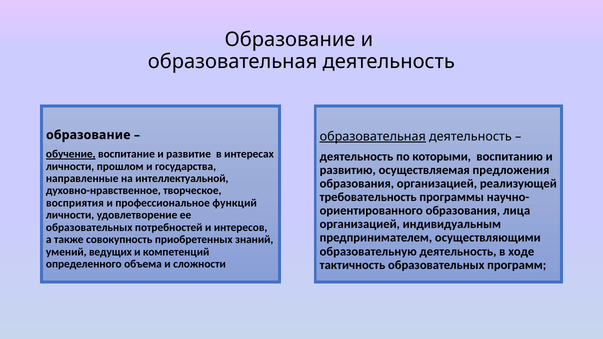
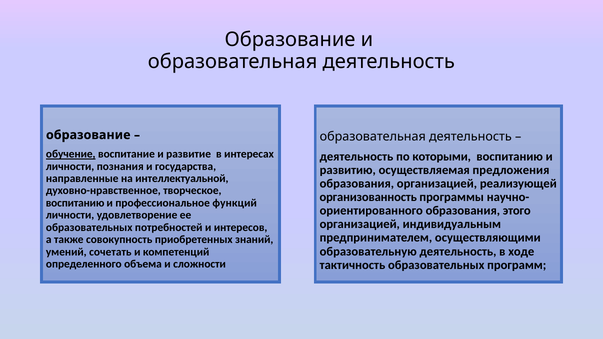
образовательная at (373, 137) underline: present -> none
прошлом: прошлом -> познания
требовательность: требовательность -> организованность
восприятия at (75, 203): восприятия -> воспитанию
лица: лица -> этого
ведущих: ведущих -> сочетать
